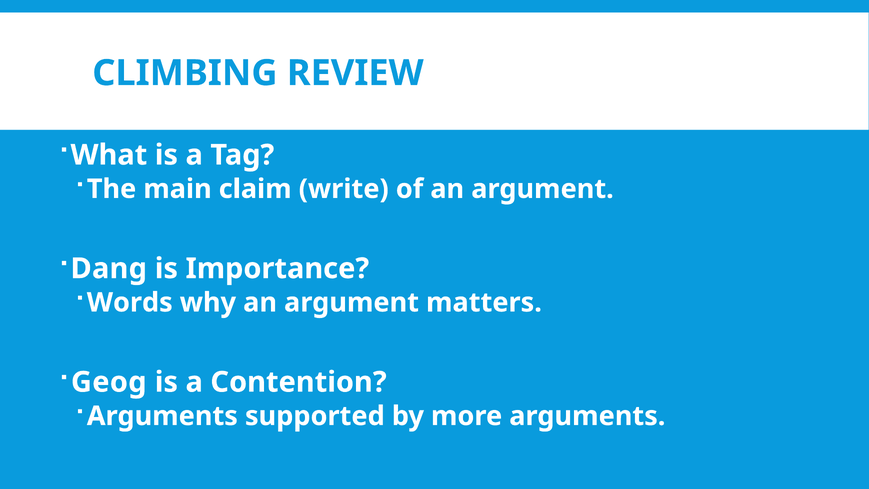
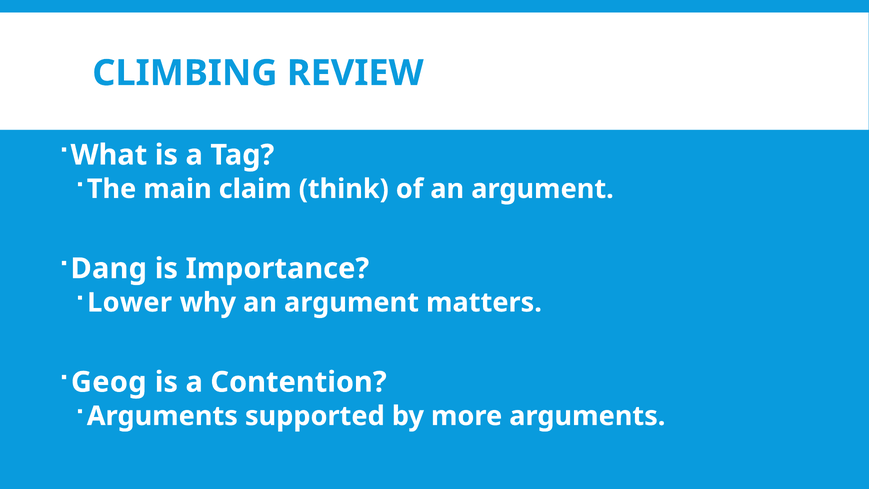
write: write -> think
Words: Words -> Lower
